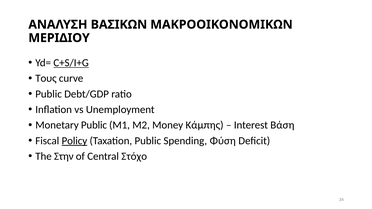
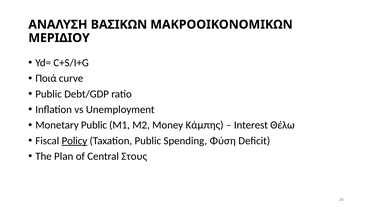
C+S/I+G underline: present -> none
Τους: Τους -> Ποιά
Βάση: Βάση -> Θέλω
Στην: Στην -> Plan
Στόχο: Στόχο -> Στους
